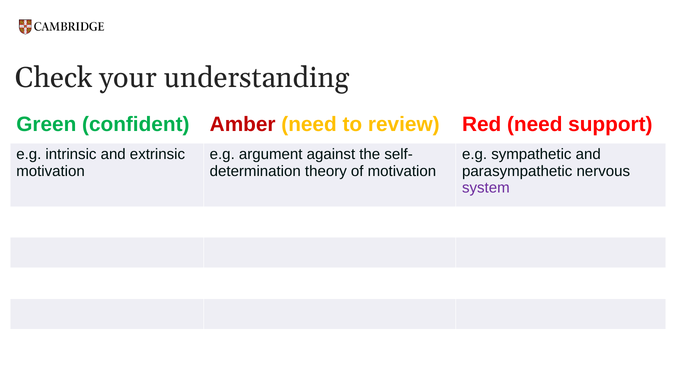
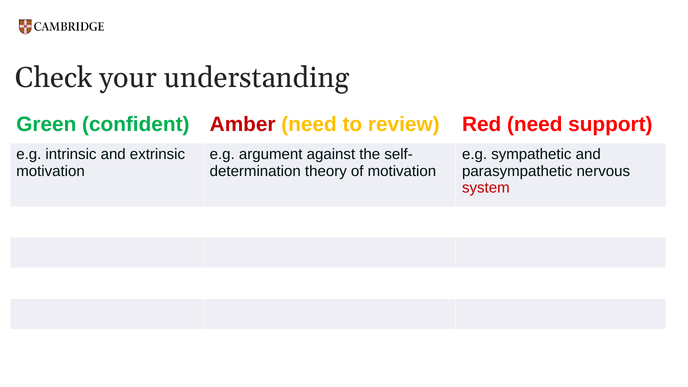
system colour: purple -> red
